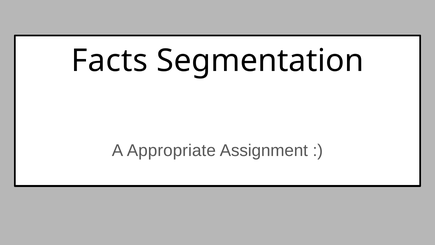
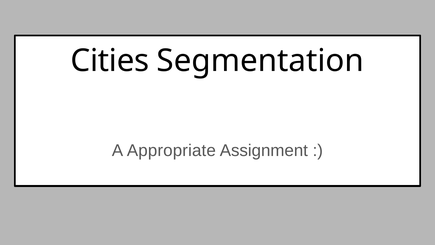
Facts: Facts -> Cities
